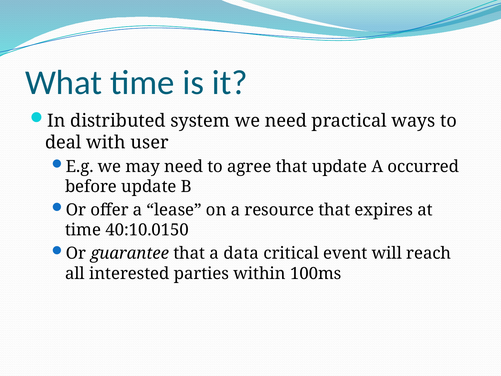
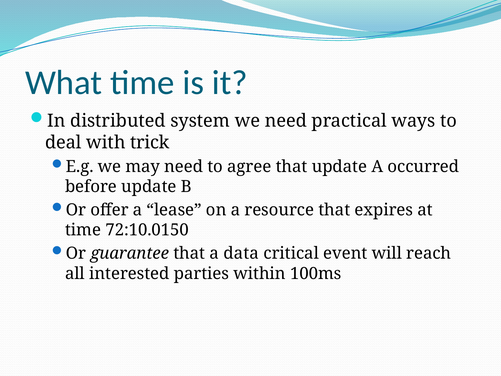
user: user -> trick
40:10.0150: 40:10.0150 -> 72:10.0150
